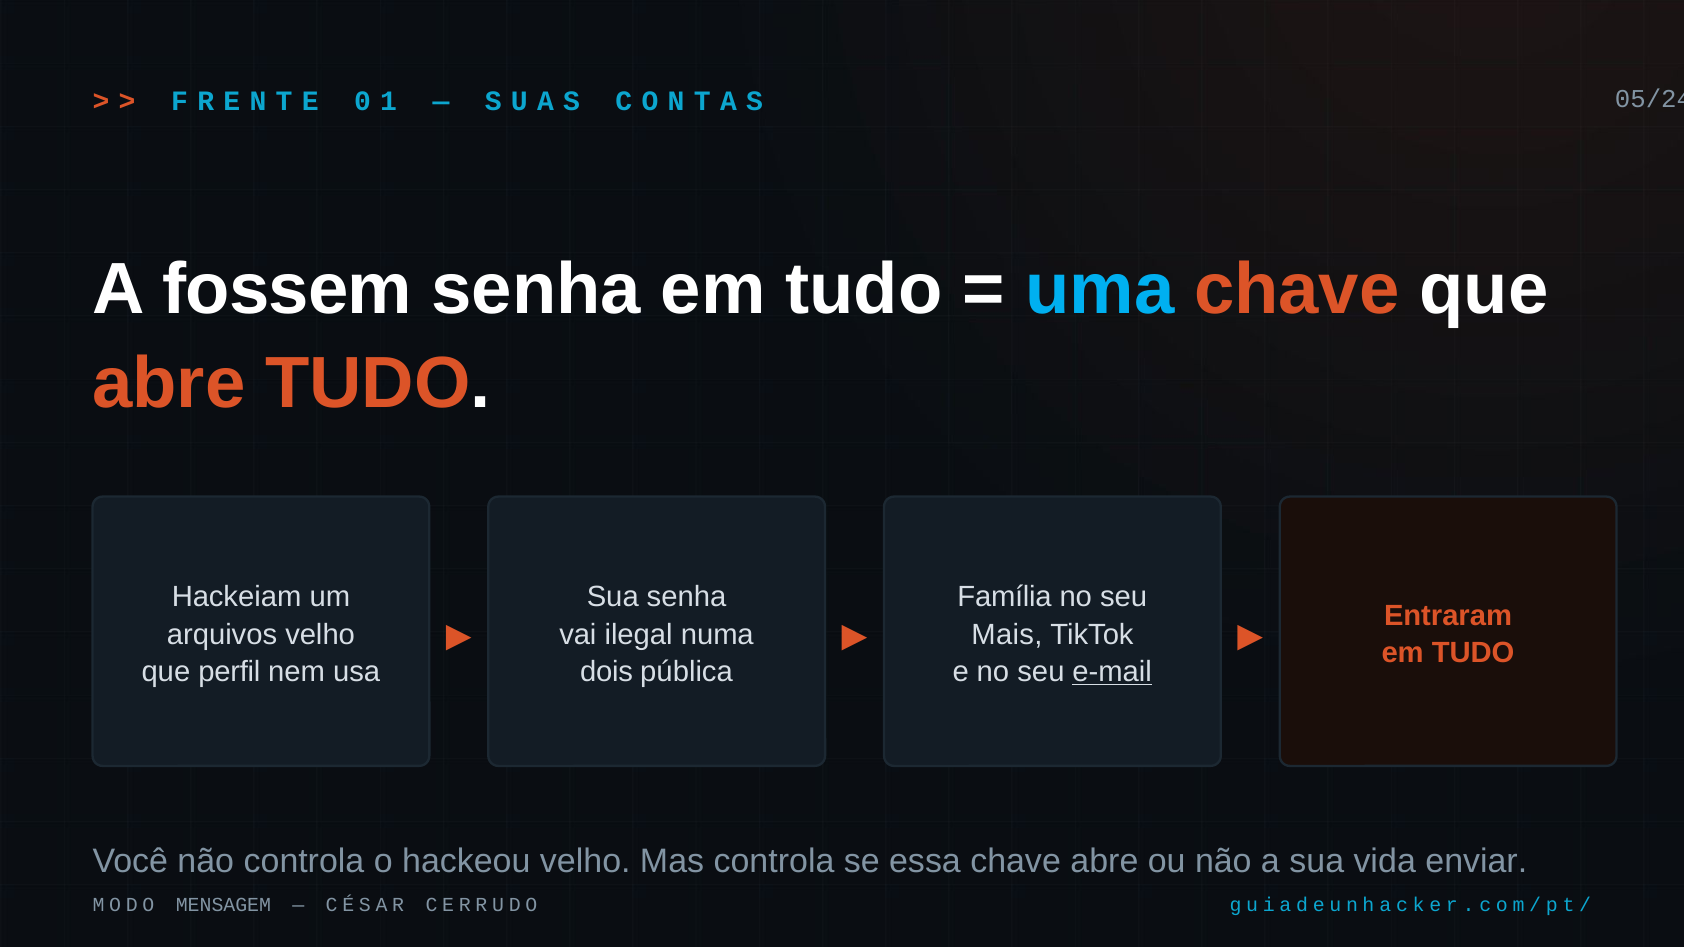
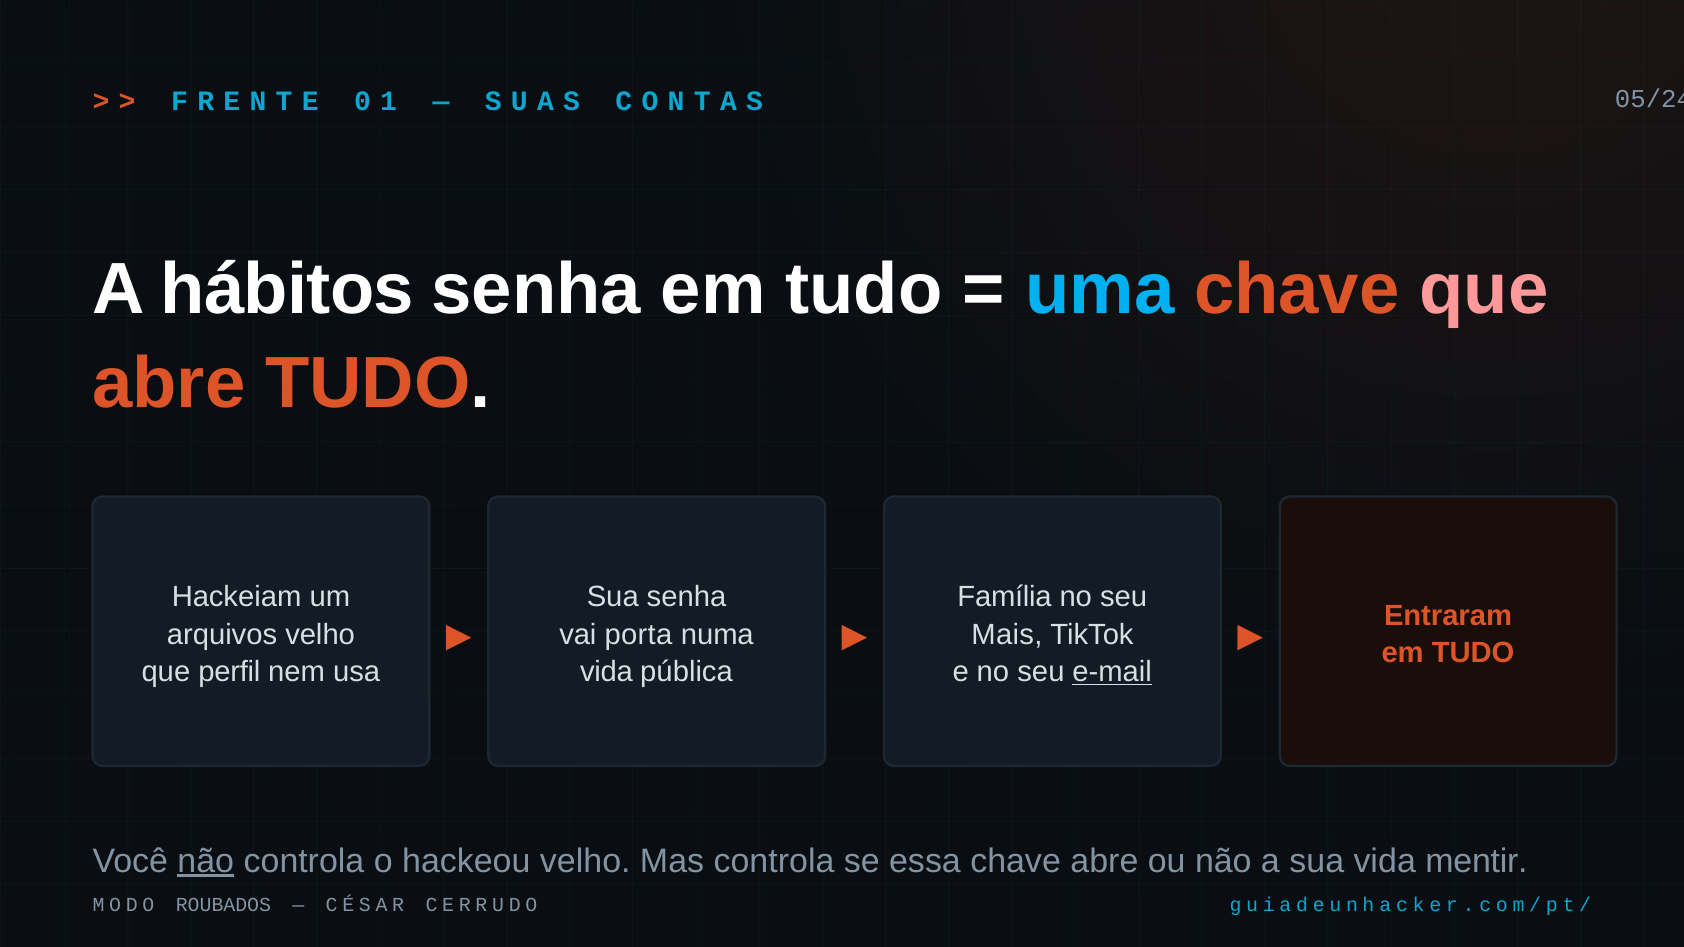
fossem: fossem -> hábitos
que at (1484, 290) colour: white -> pink
ilegal: ilegal -> porta
dois at (607, 672): dois -> vida
não at (206, 861) underline: none -> present
enviar: enviar -> mentir
MENSAGEM: MENSAGEM -> ROUBADOS
